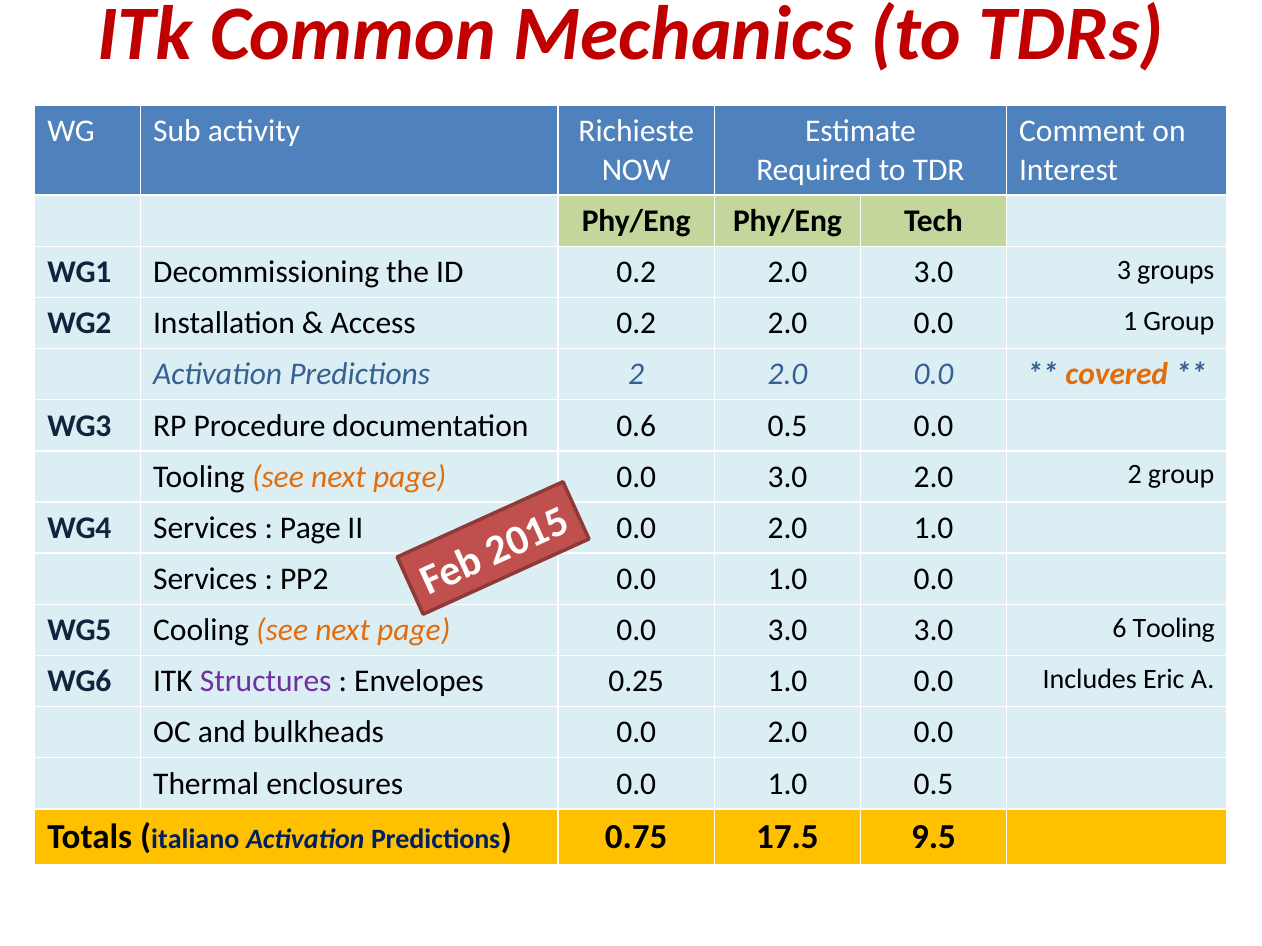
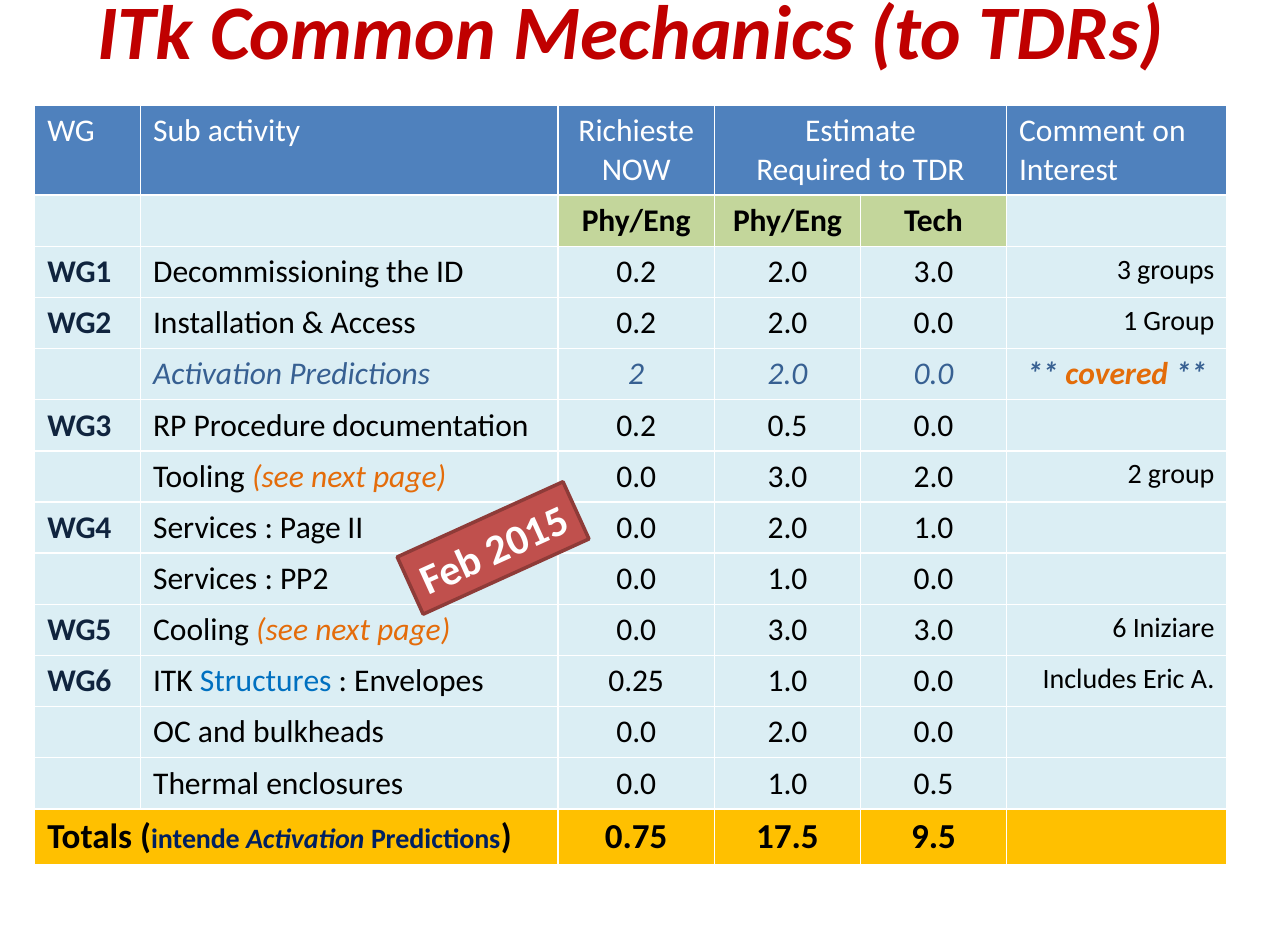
documentation 0.6: 0.6 -> 0.2
6 Tooling: Tooling -> Iniziare
Structures colour: purple -> blue
italiano: italiano -> intende
